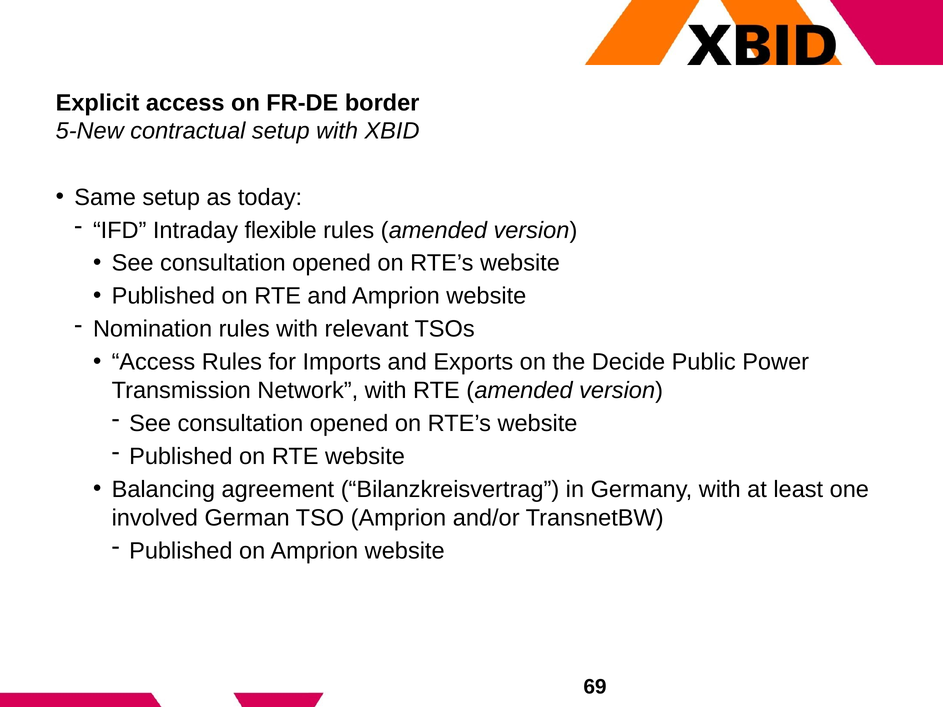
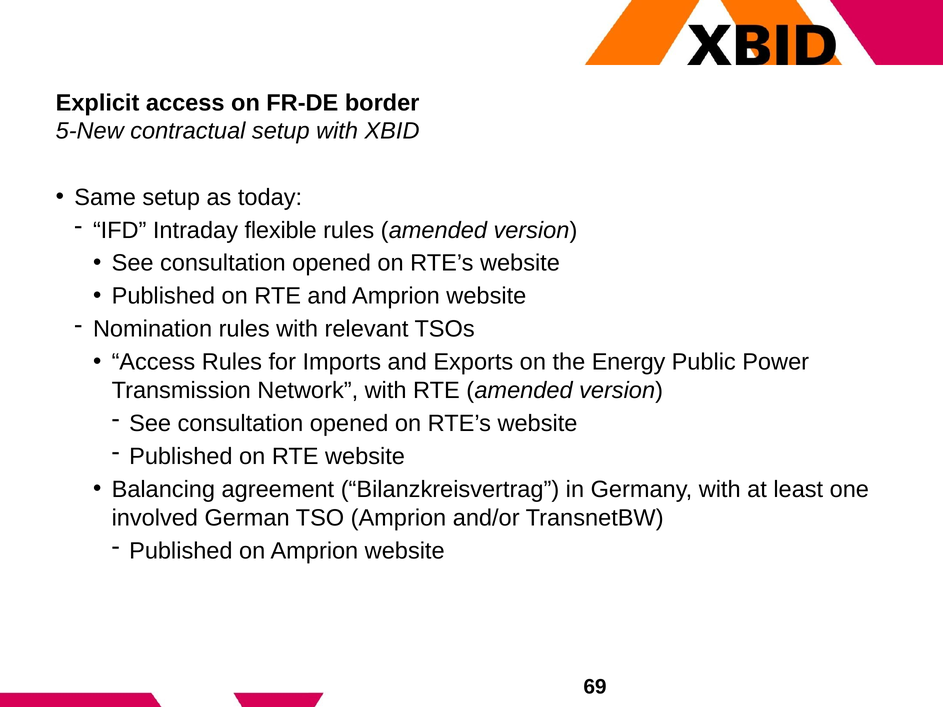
Decide: Decide -> Energy
